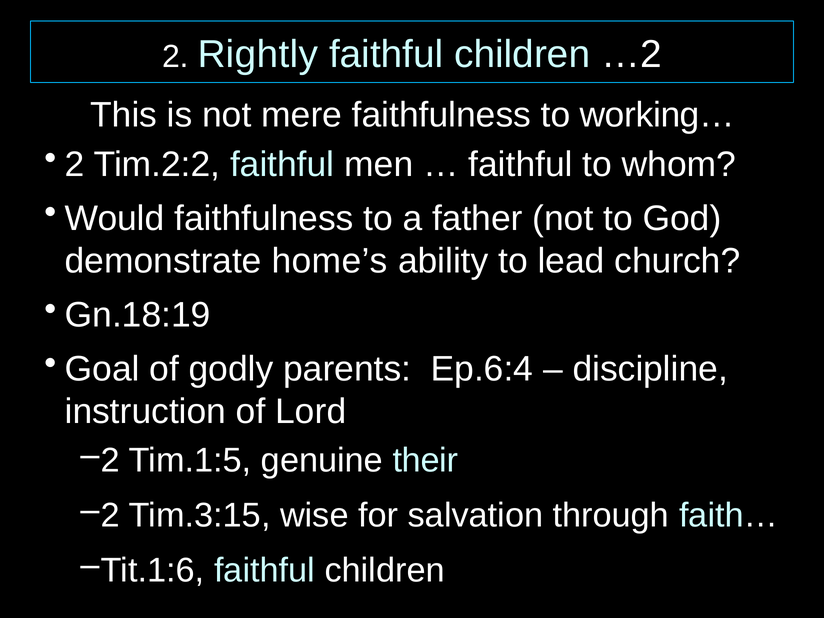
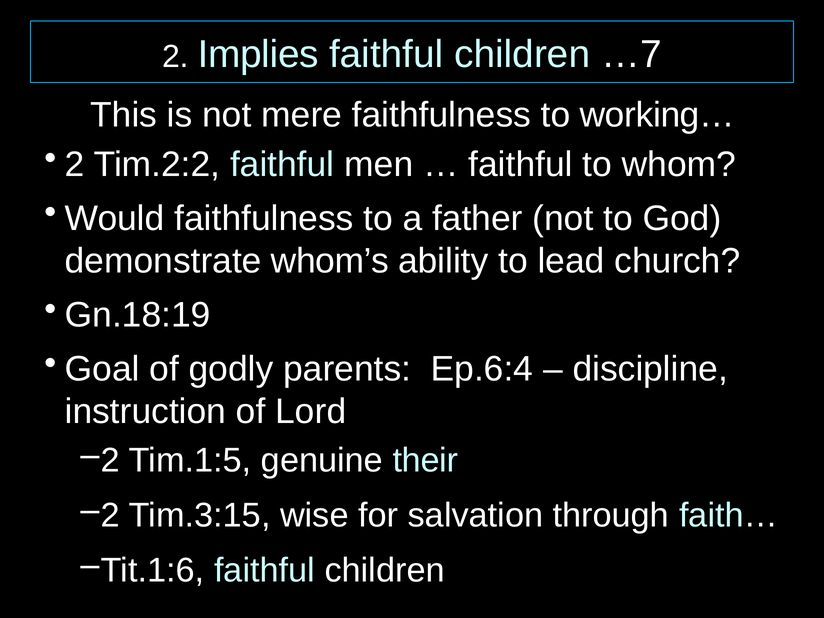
Rightly: Rightly -> Implies
…2: …2 -> …7
home’s: home’s -> whom’s
